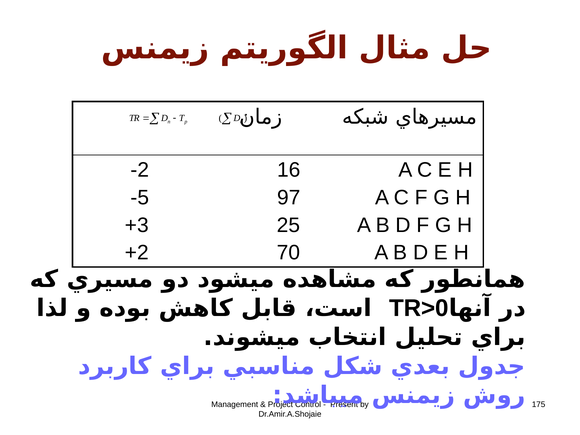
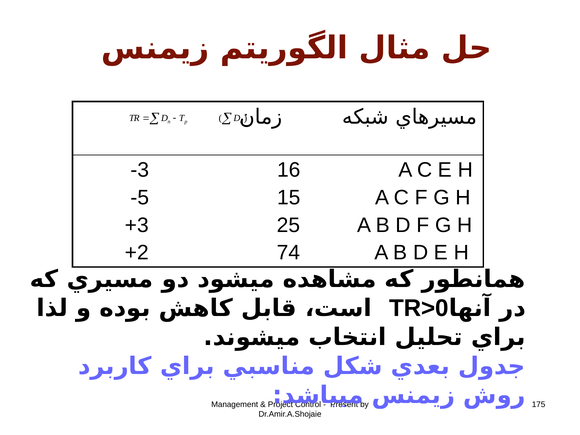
-2: -2 -> -3
97: 97 -> 15
70: 70 -> 74
